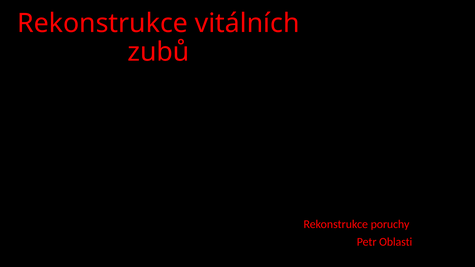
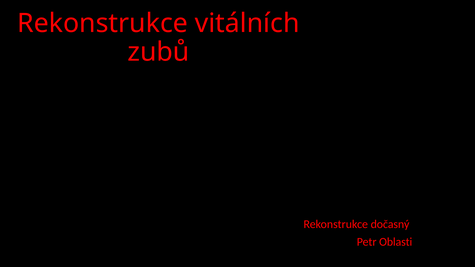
poruchy: poruchy -> dočasný
